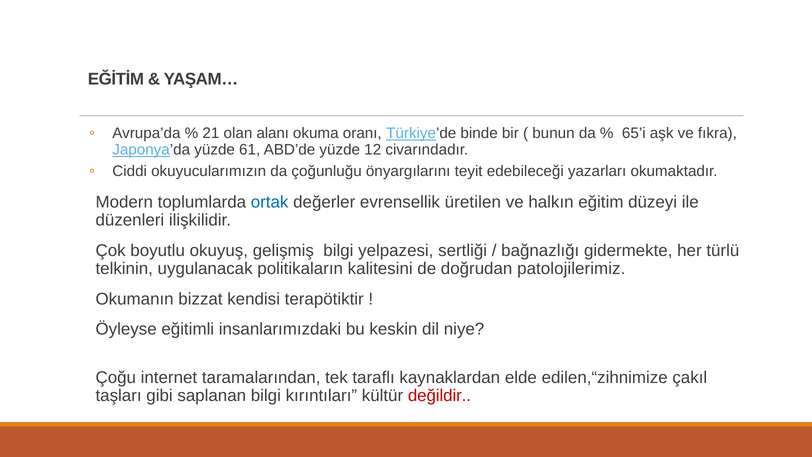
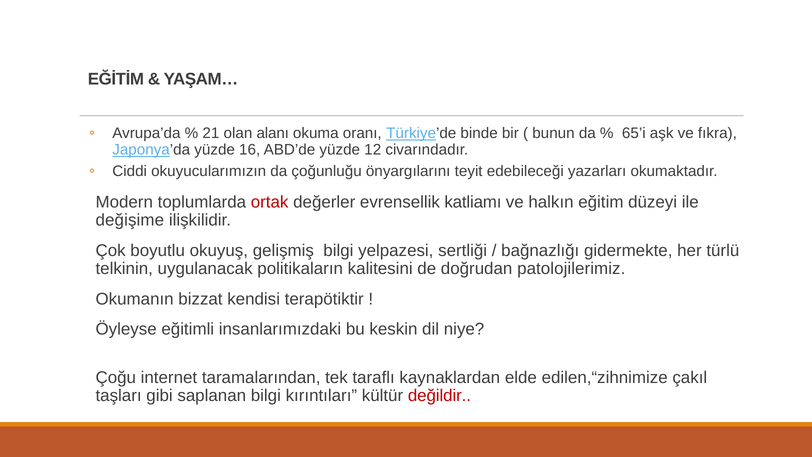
61: 61 -> 16
ortak colour: blue -> red
üretilen: üretilen -> katliamı
düzenleri: düzenleri -> değişime
